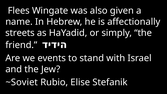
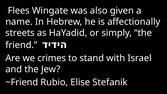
events: events -> crimes
~Soviet: ~Soviet -> ~Friend
